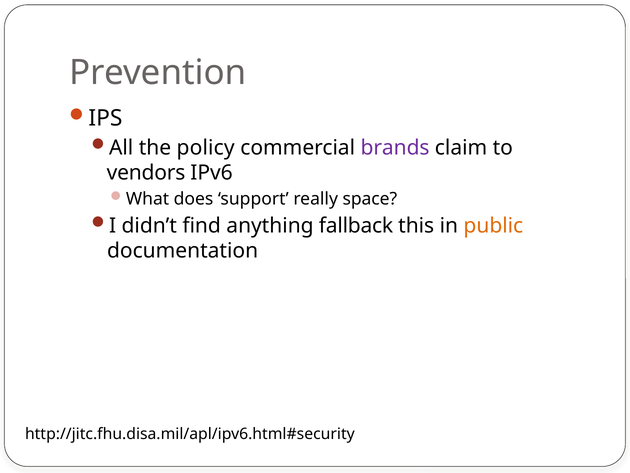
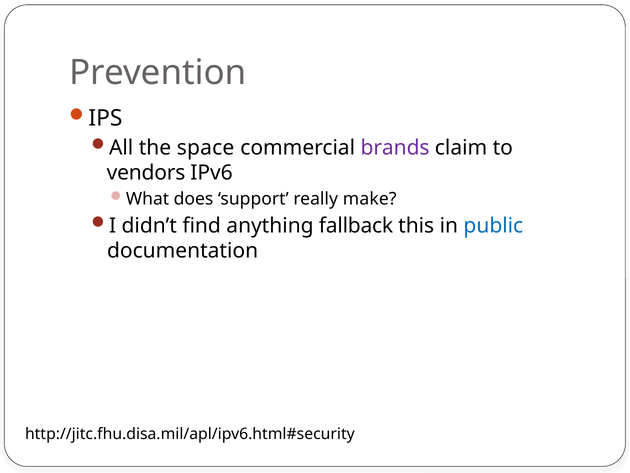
policy: policy -> space
space: space -> make
public colour: orange -> blue
